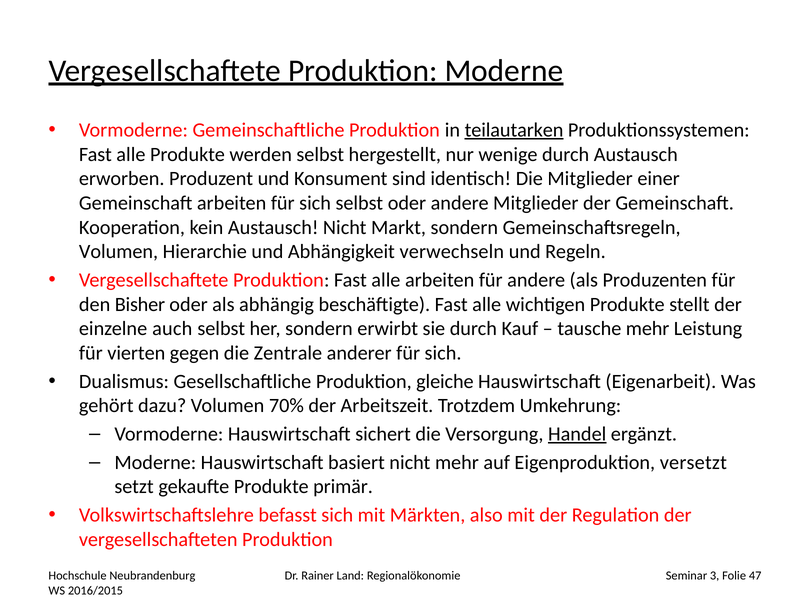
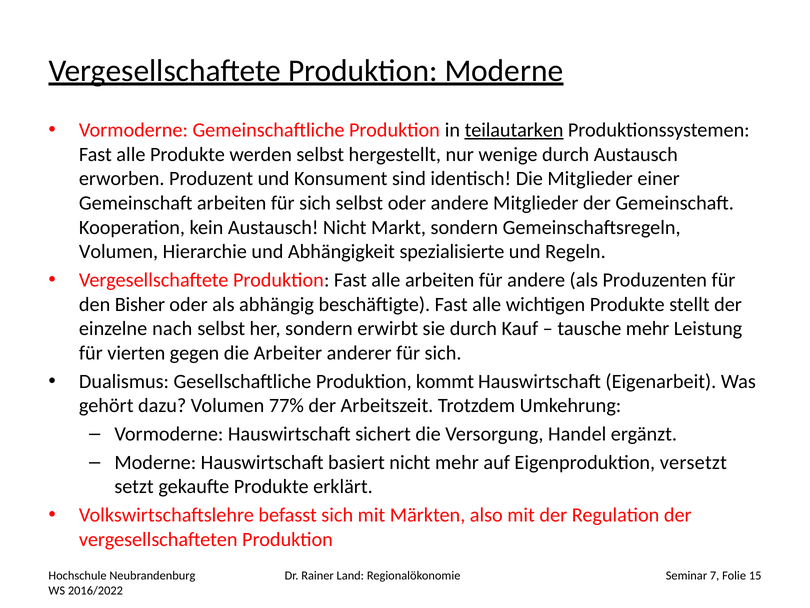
verwechseln: verwechseln -> spezialisierte
auch: auch -> nach
Zentrale: Zentrale -> Arbeiter
gleiche: gleiche -> kommt
70%: 70% -> 77%
Handel underline: present -> none
primär: primär -> erklärt
3: 3 -> 7
47: 47 -> 15
2016/2015: 2016/2015 -> 2016/2022
